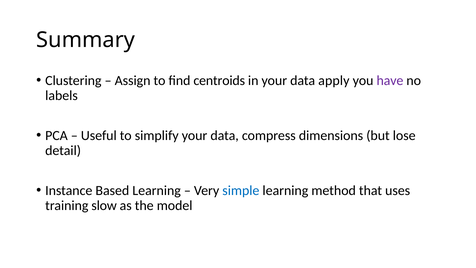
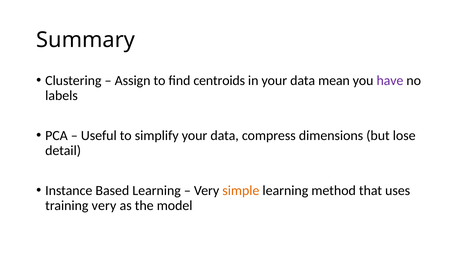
apply: apply -> mean
simple colour: blue -> orange
training slow: slow -> very
